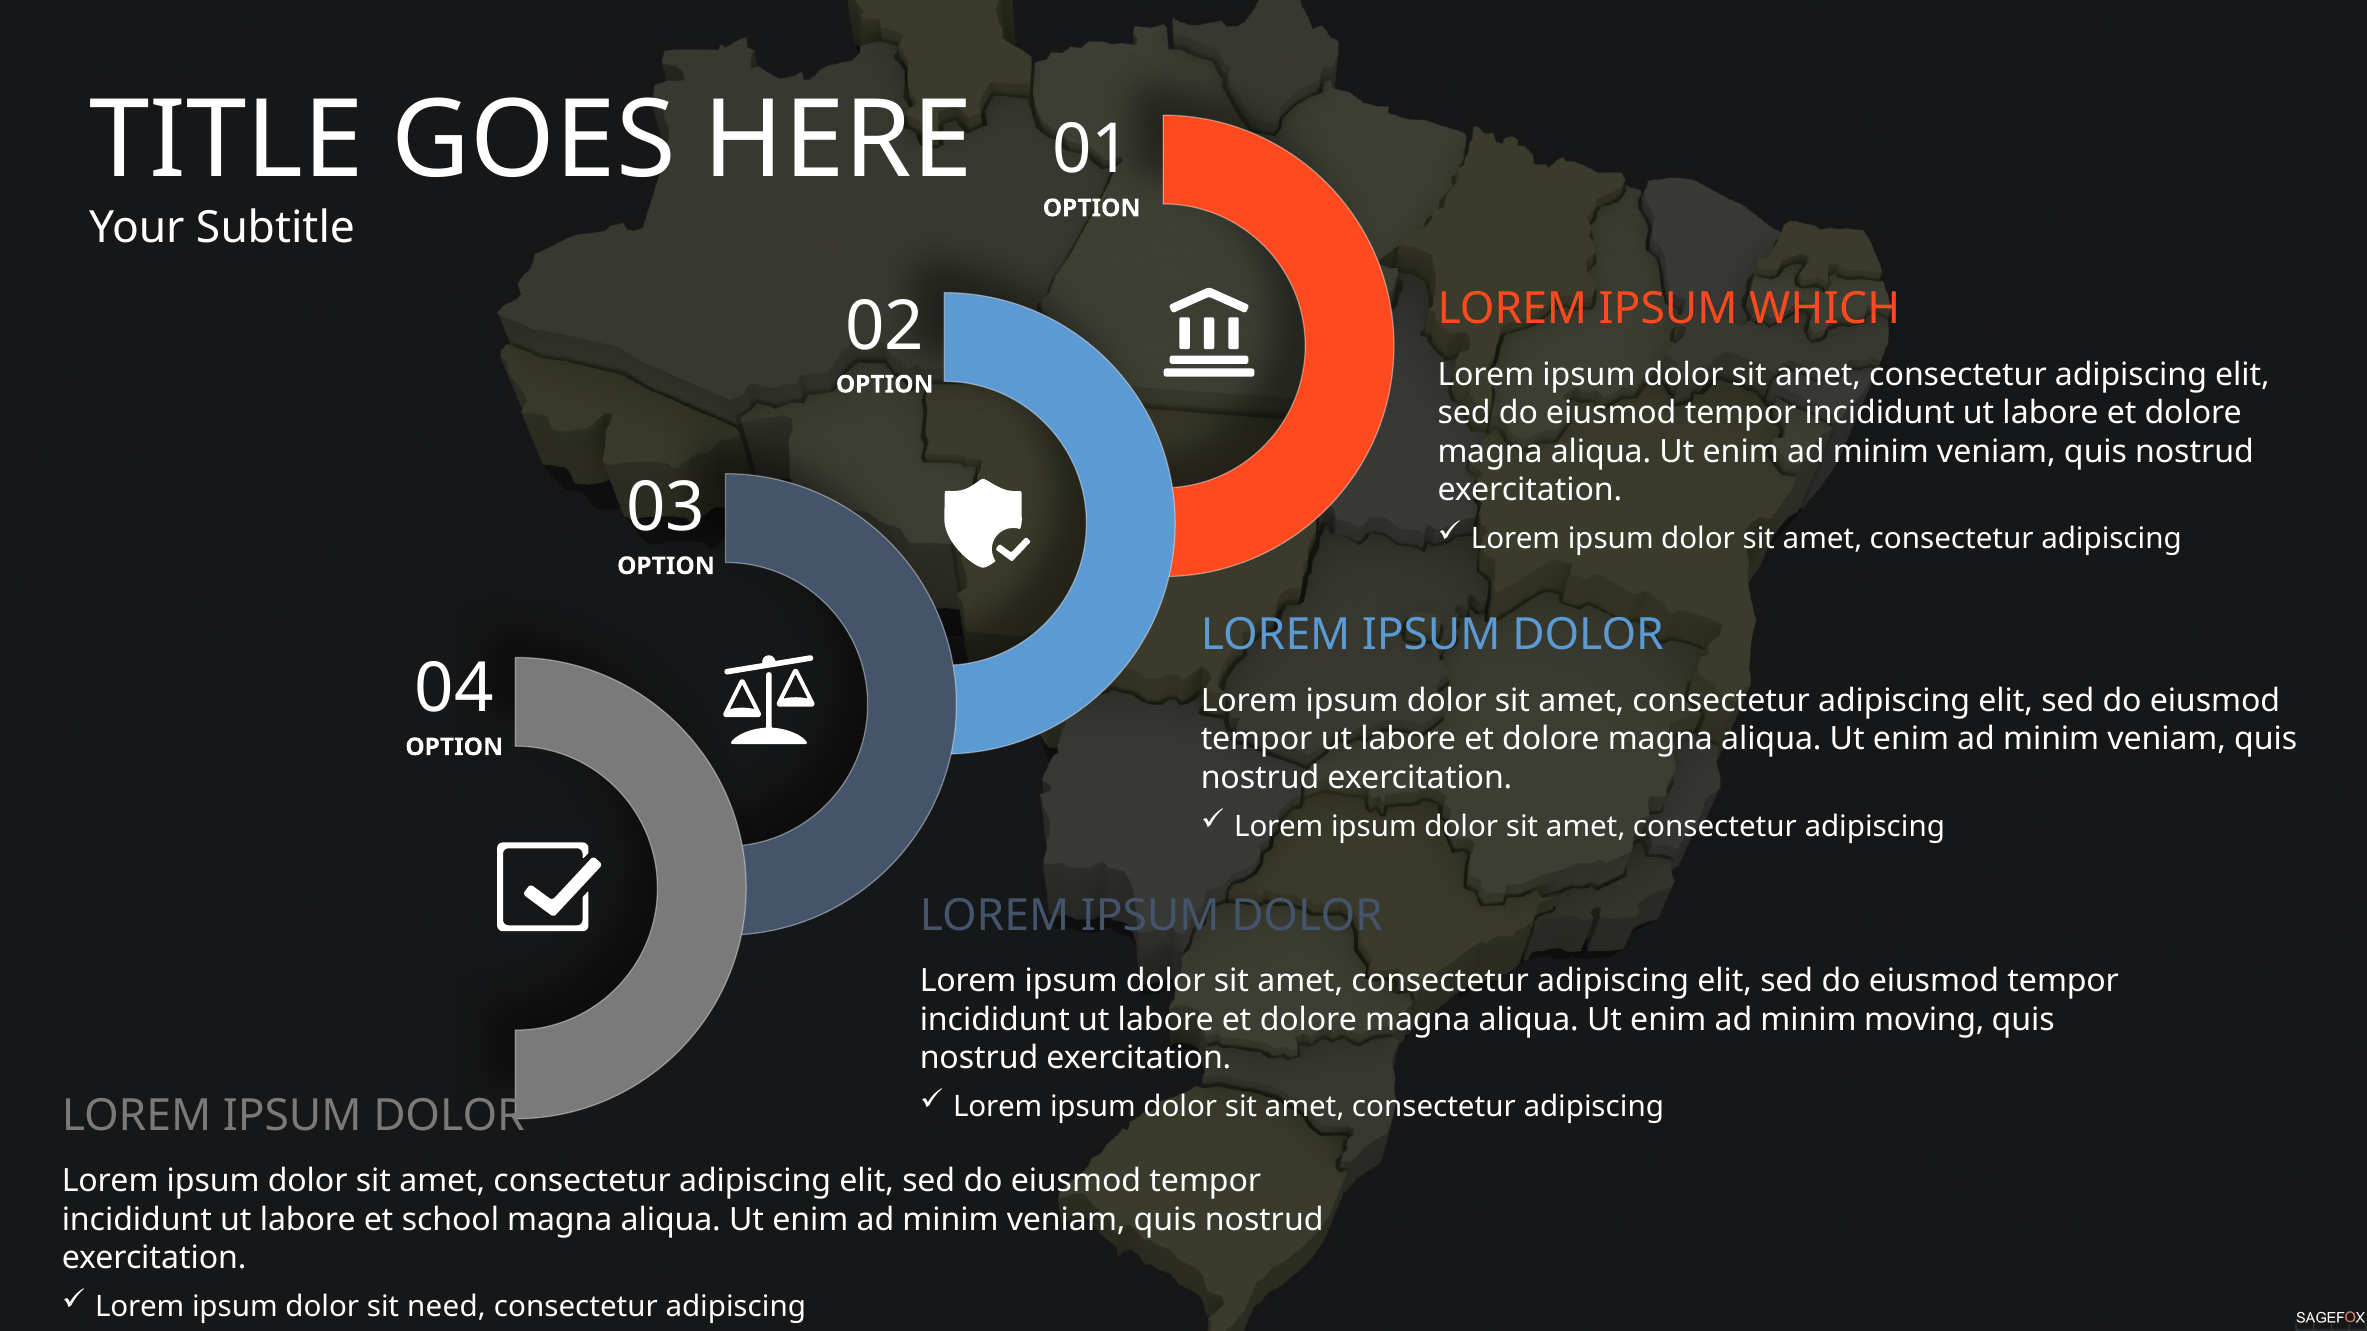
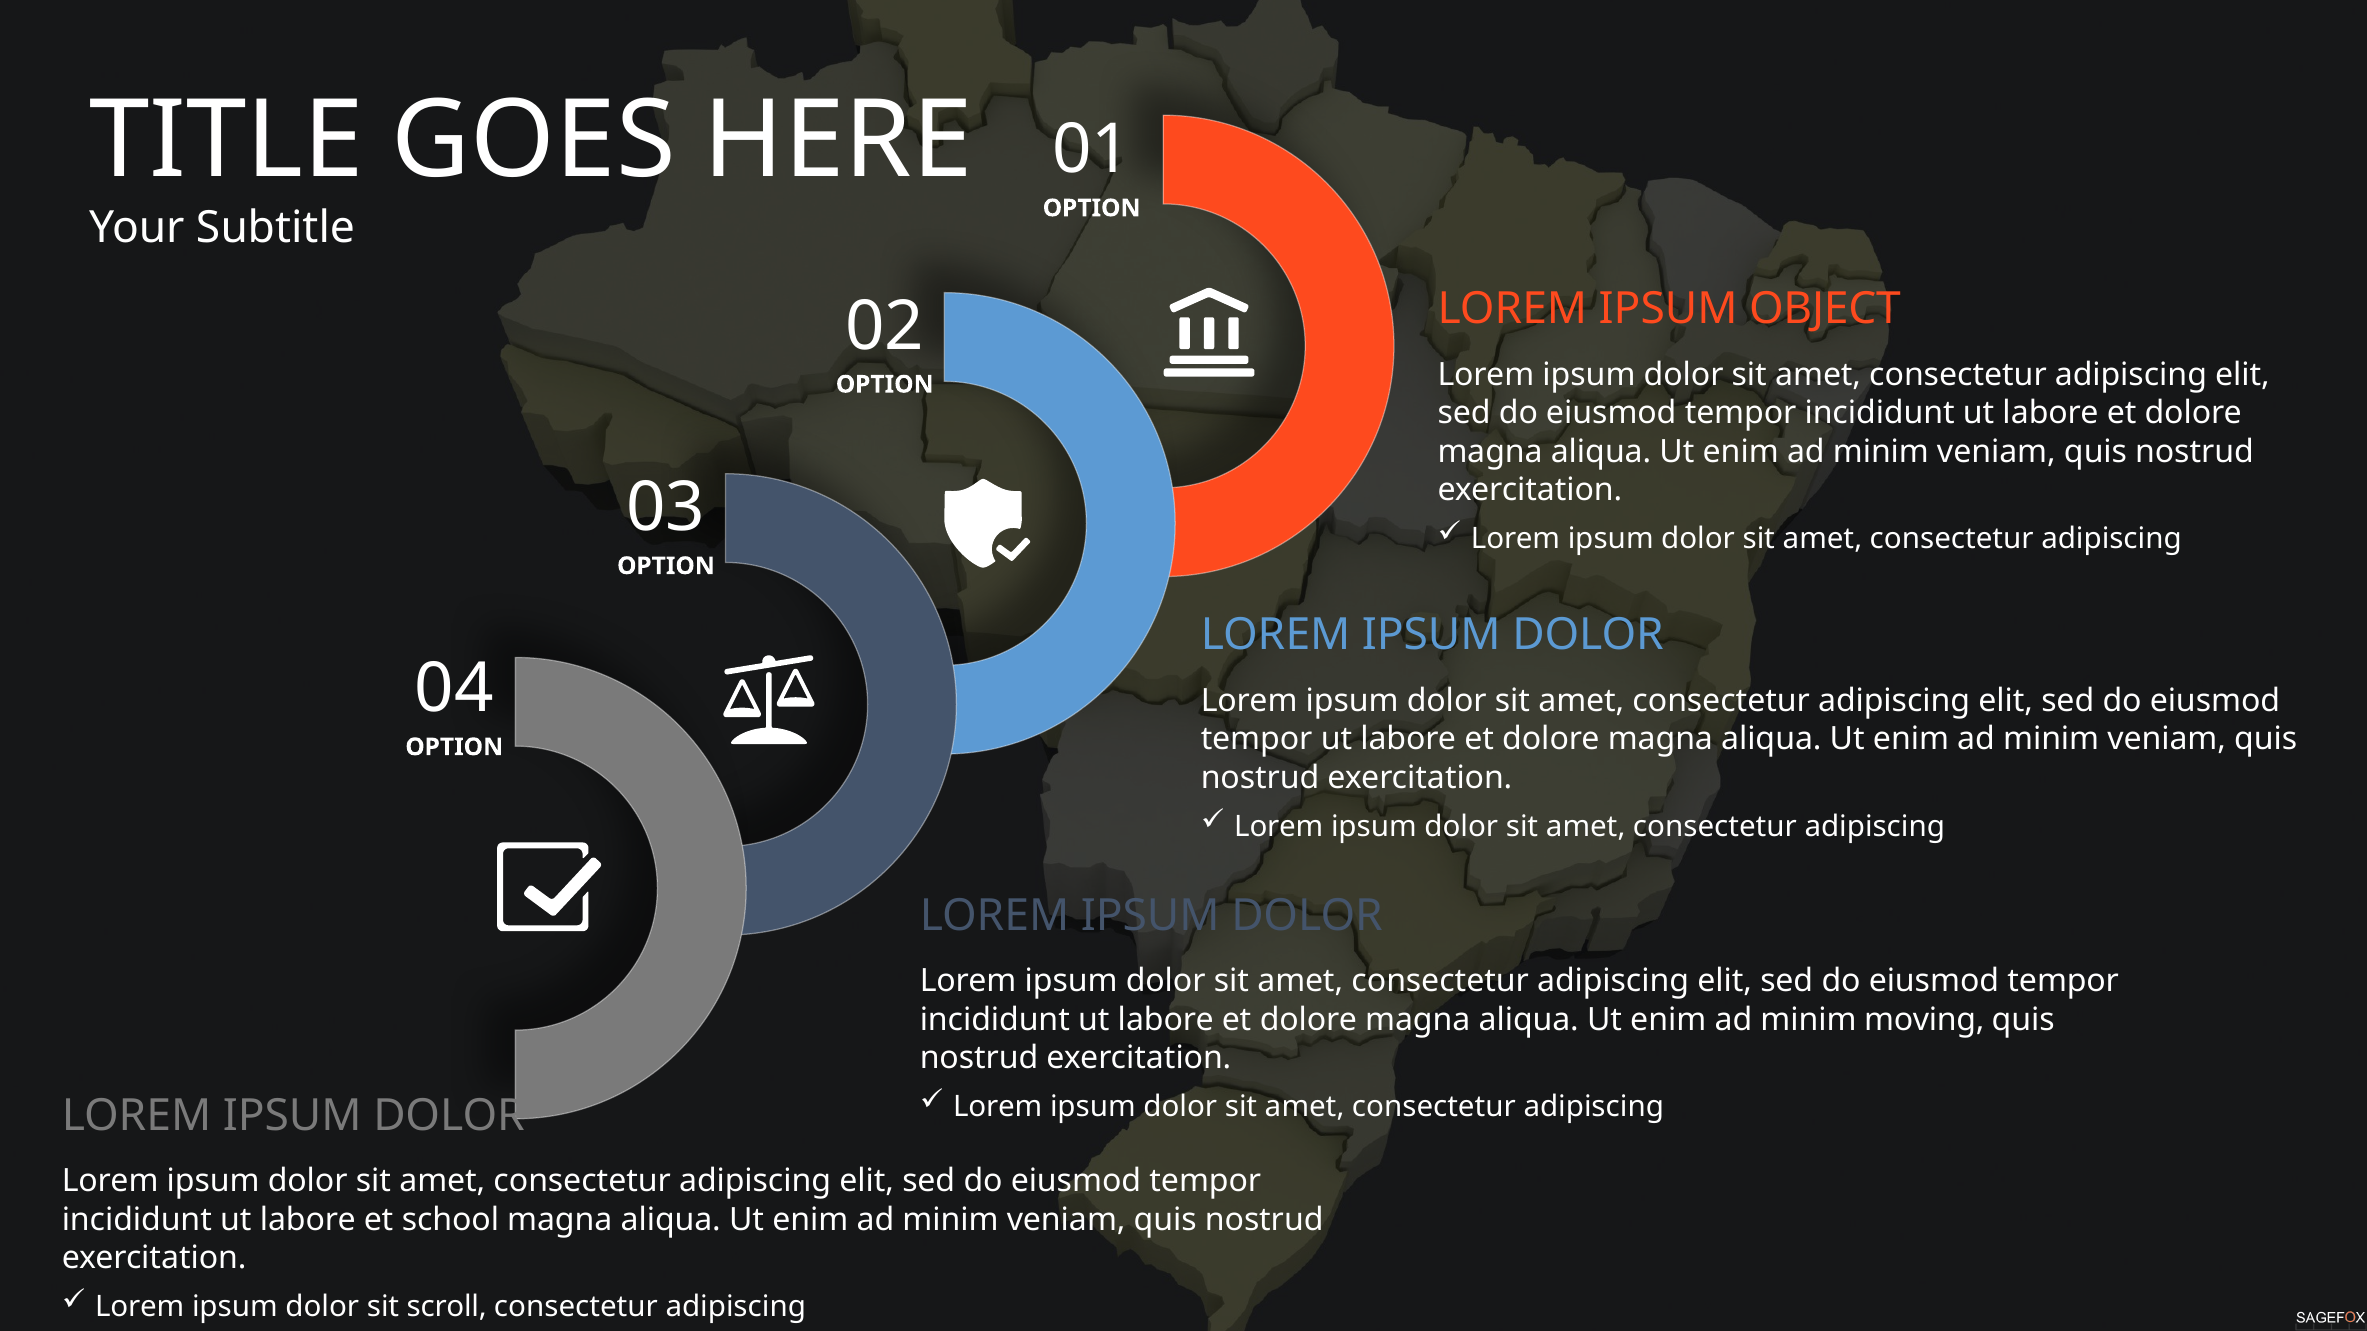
WHICH: WHICH -> OBJECT
need: need -> scroll
